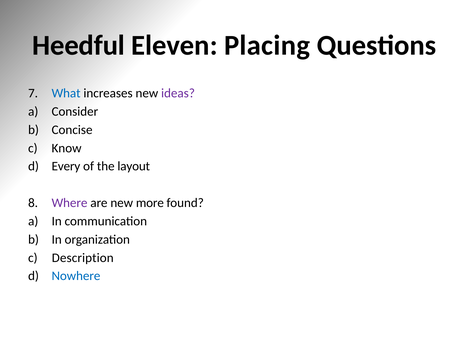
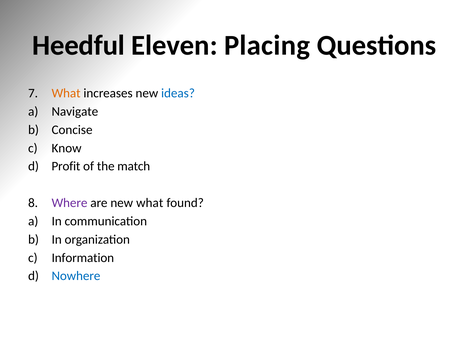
What at (66, 93) colour: blue -> orange
ideas colour: purple -> blue
Consider: Consider -> Navigate
Every: Every -> Profit
layout: layout -> match
new more: more -> what
Description: Description -> Information
